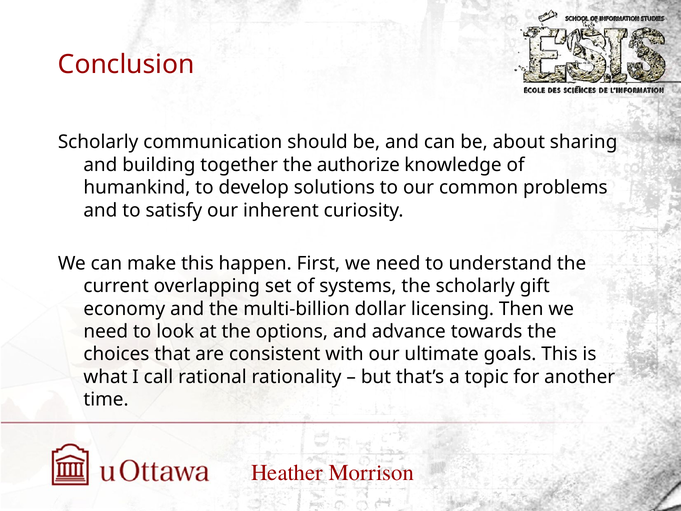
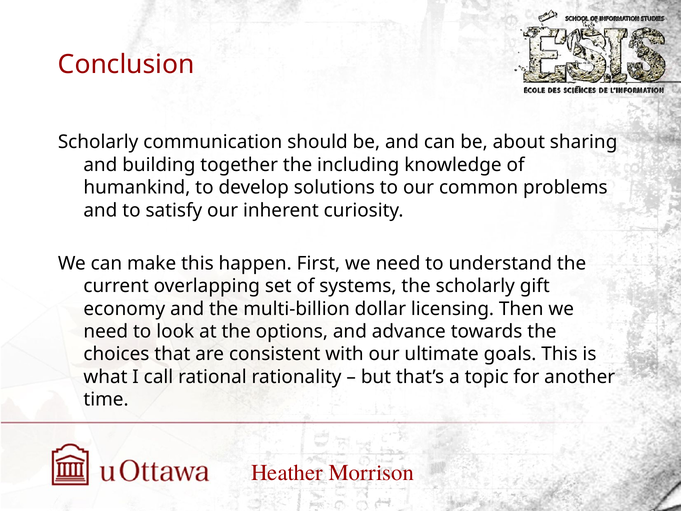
authorize: authorize -> including
